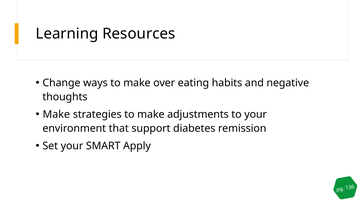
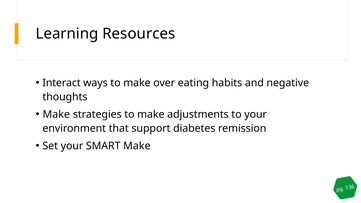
Change: Change -> Interact
SMART Apply: Apply -> Make
